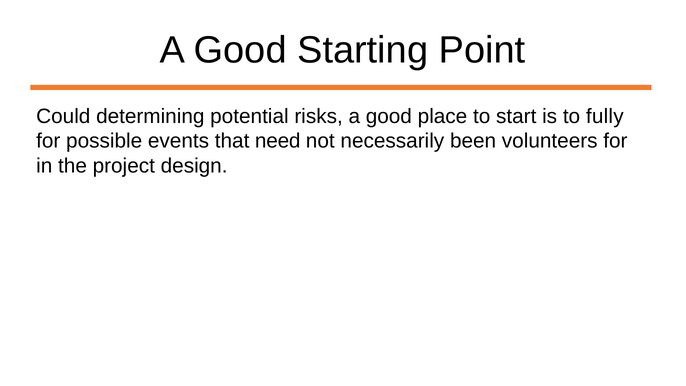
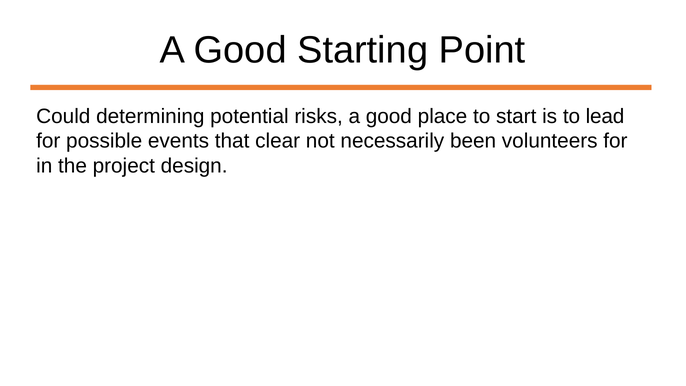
fully: fully -> lead
need: need -> clear
